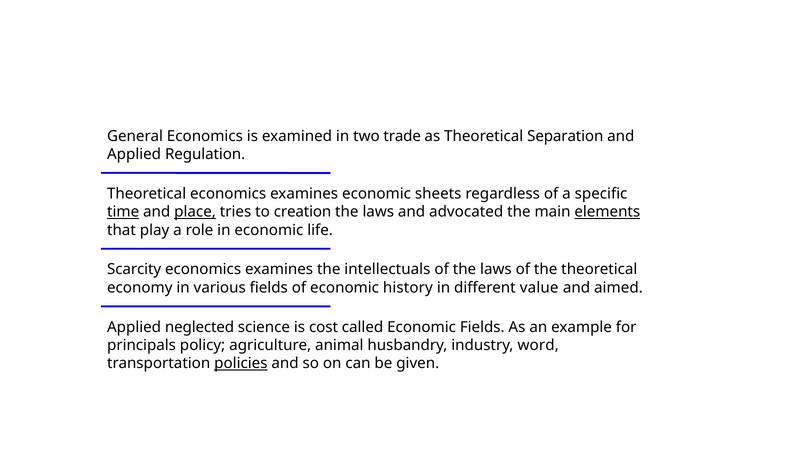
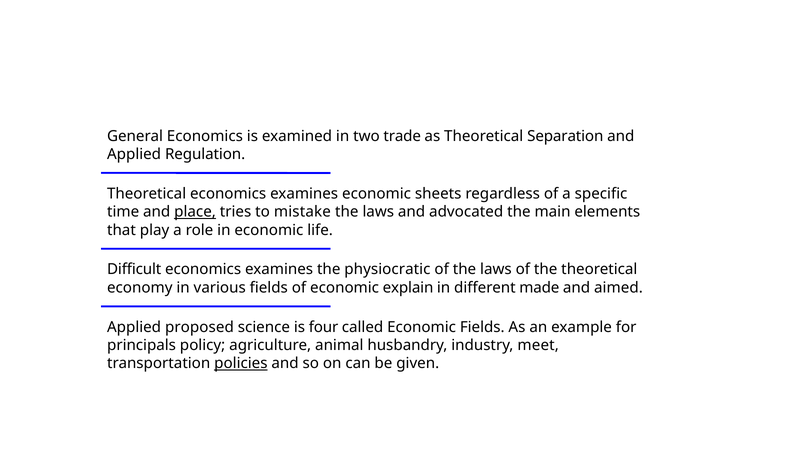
time underline: present -> none
creation: creation -> mistake
elements underline: present -> none
Scarcity: Scarcity -> Difficult
intellectuals: intellectuals -> physiocratic
history: history -> explain
value: value -> made
neglected: neglected -> proposed
cost: cost -> four
word: word -> meet
